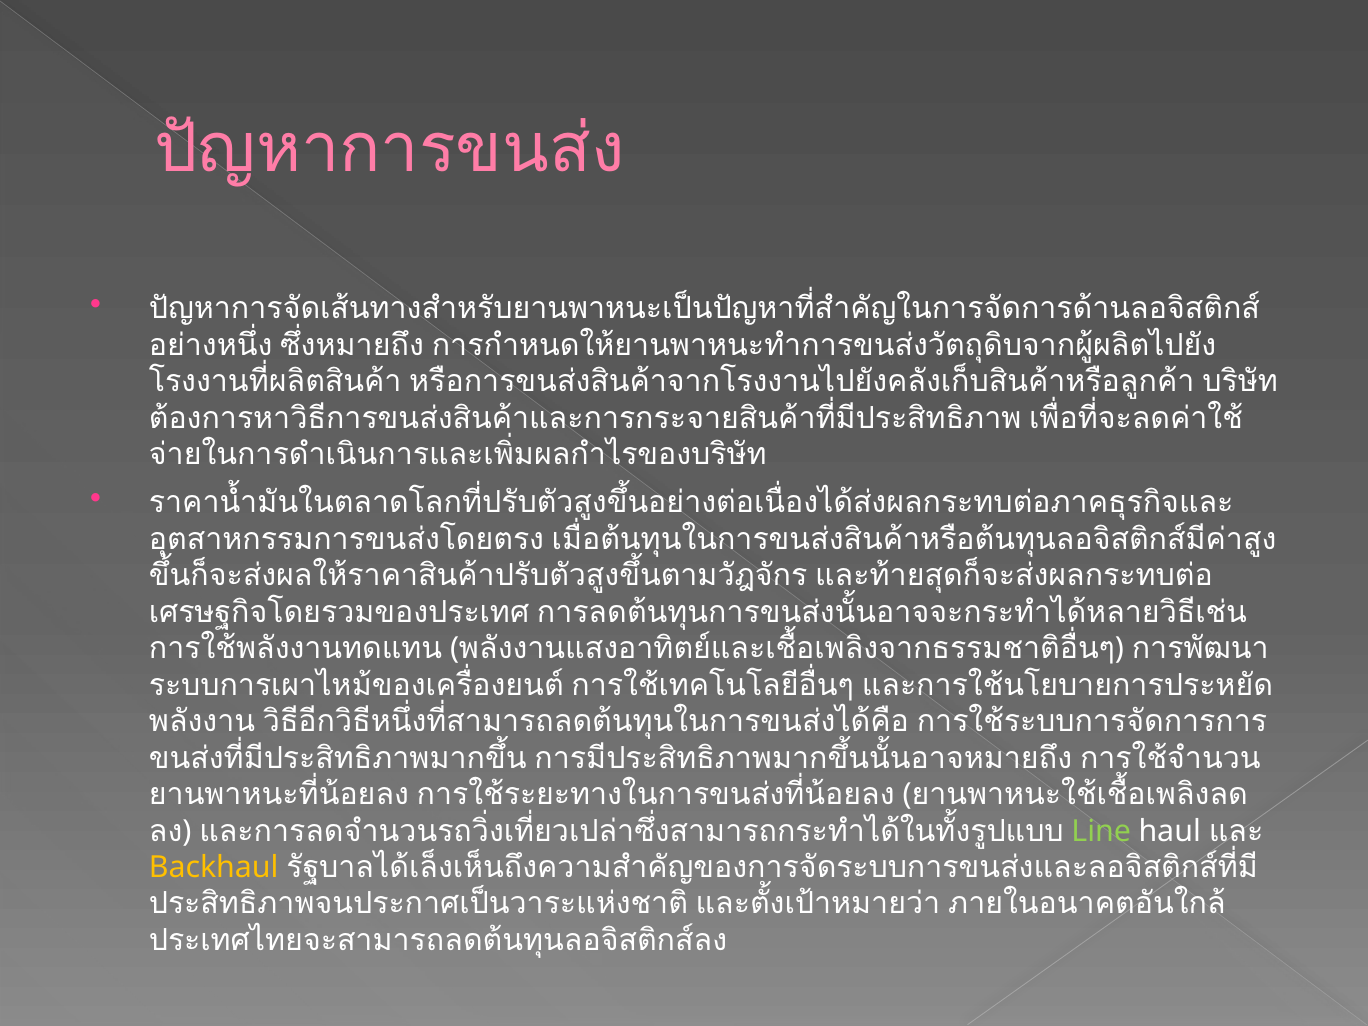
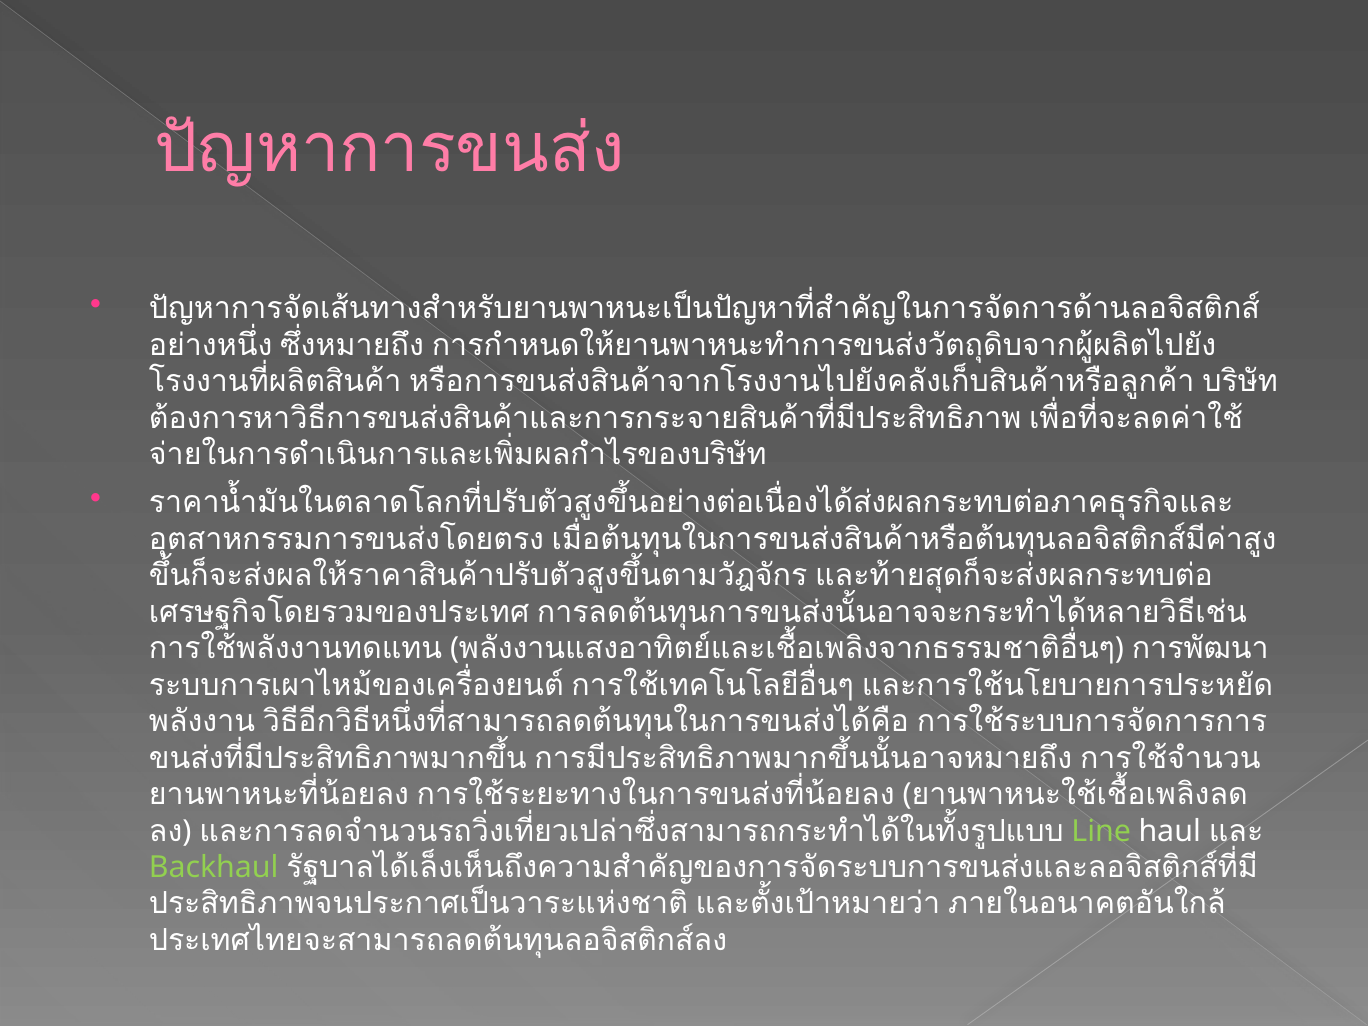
Backhaul colour: yellow -> light green
